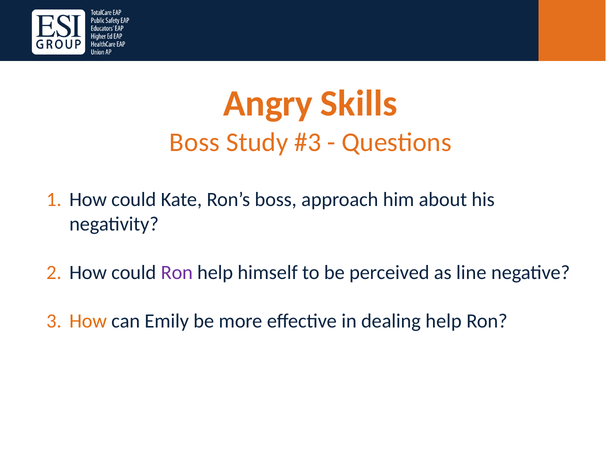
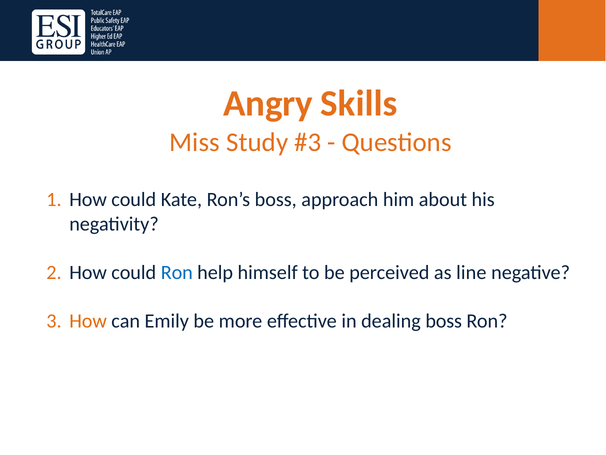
Boss at (194, 142): Boss -> Miss
Ron at (177, 272) colour: purple -> blue
dealing help: help -> boss
